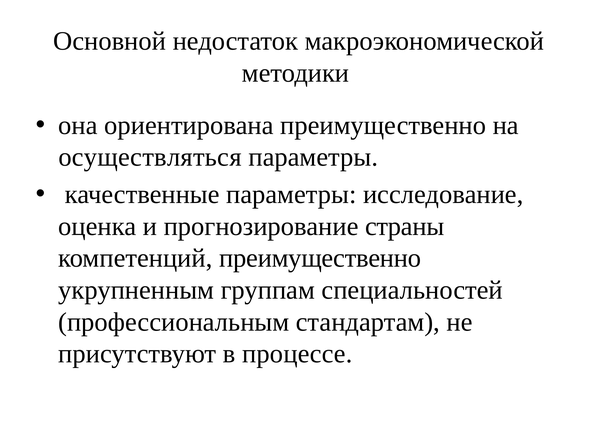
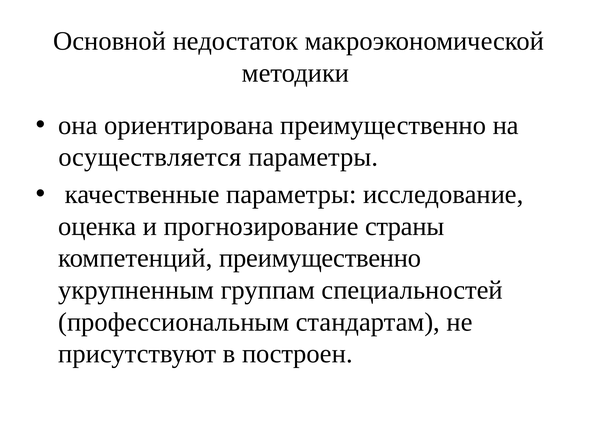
осуществляться: осуществляться -> осуществляется
процессе: процессе -> построен
